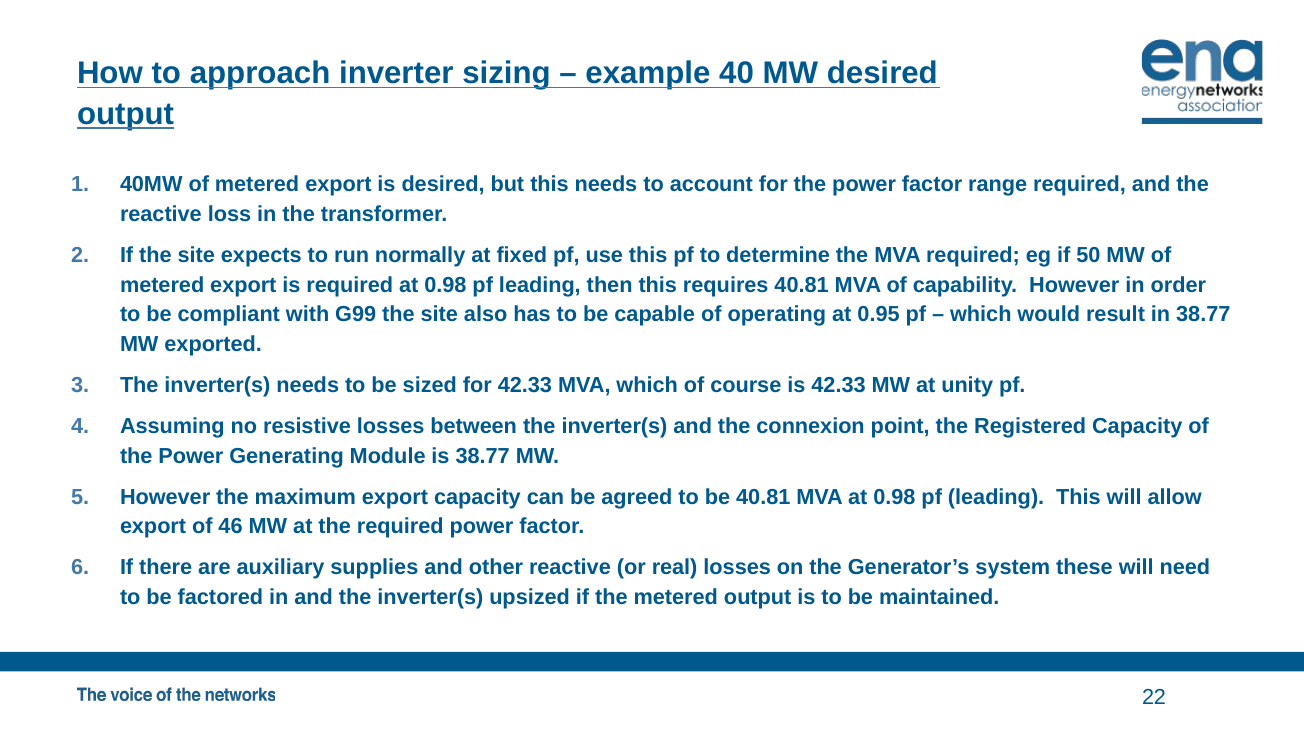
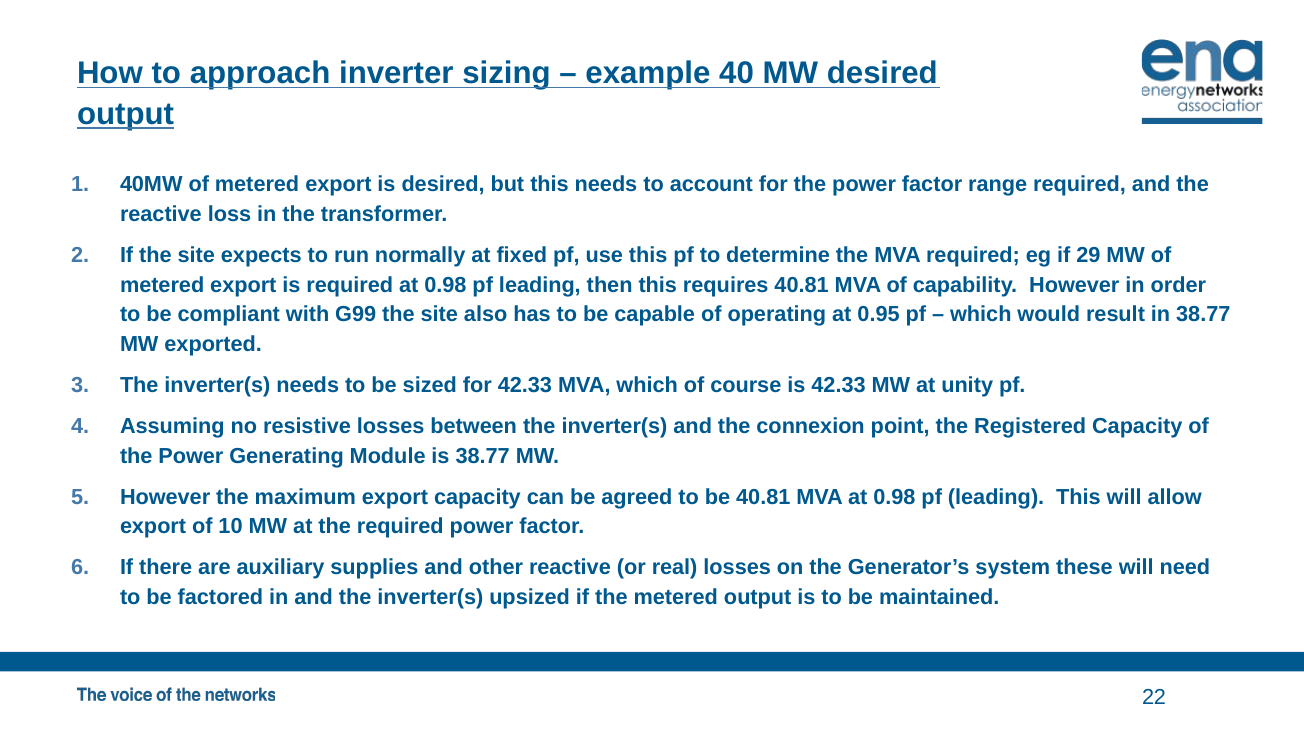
50: 50 -> 29
46: 46 -> 10
